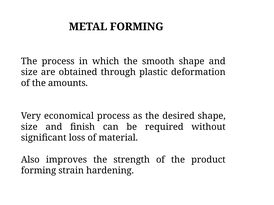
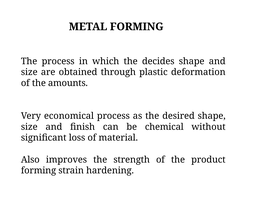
smooth: smooth -> decides
required: required -> chemical
